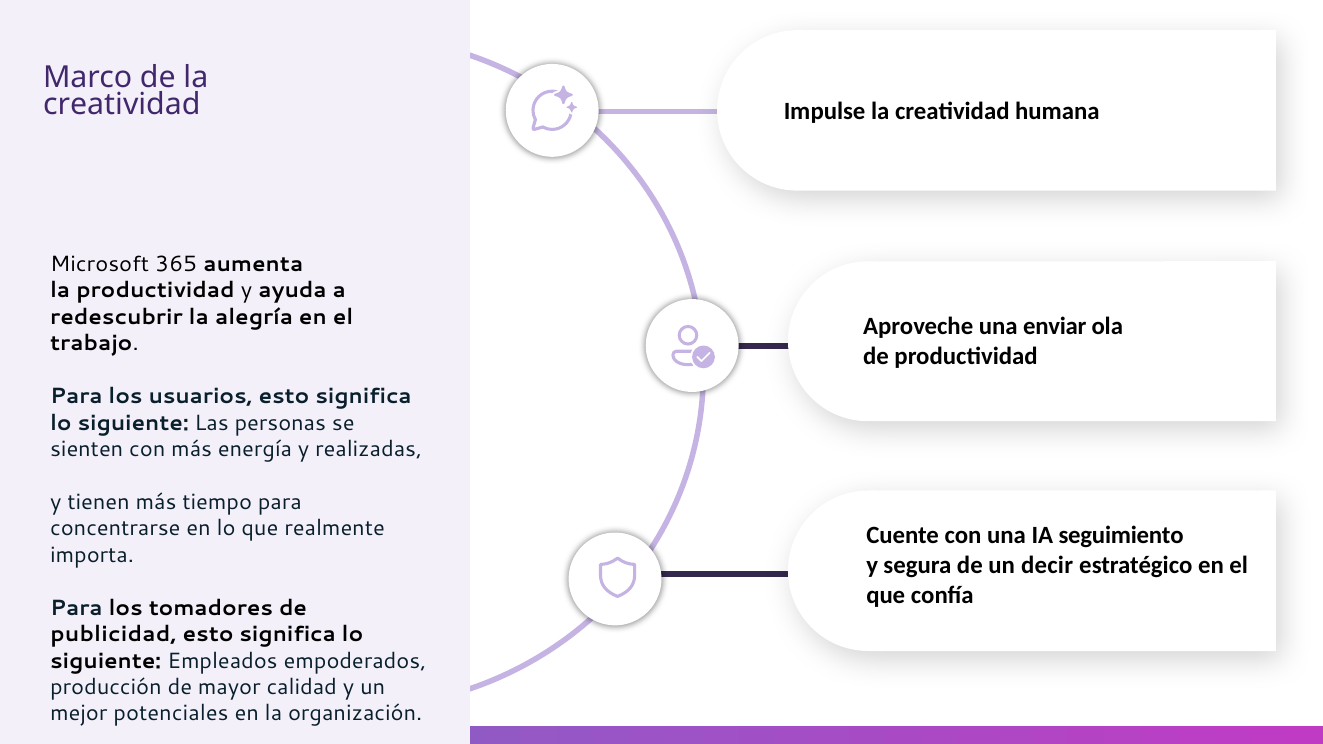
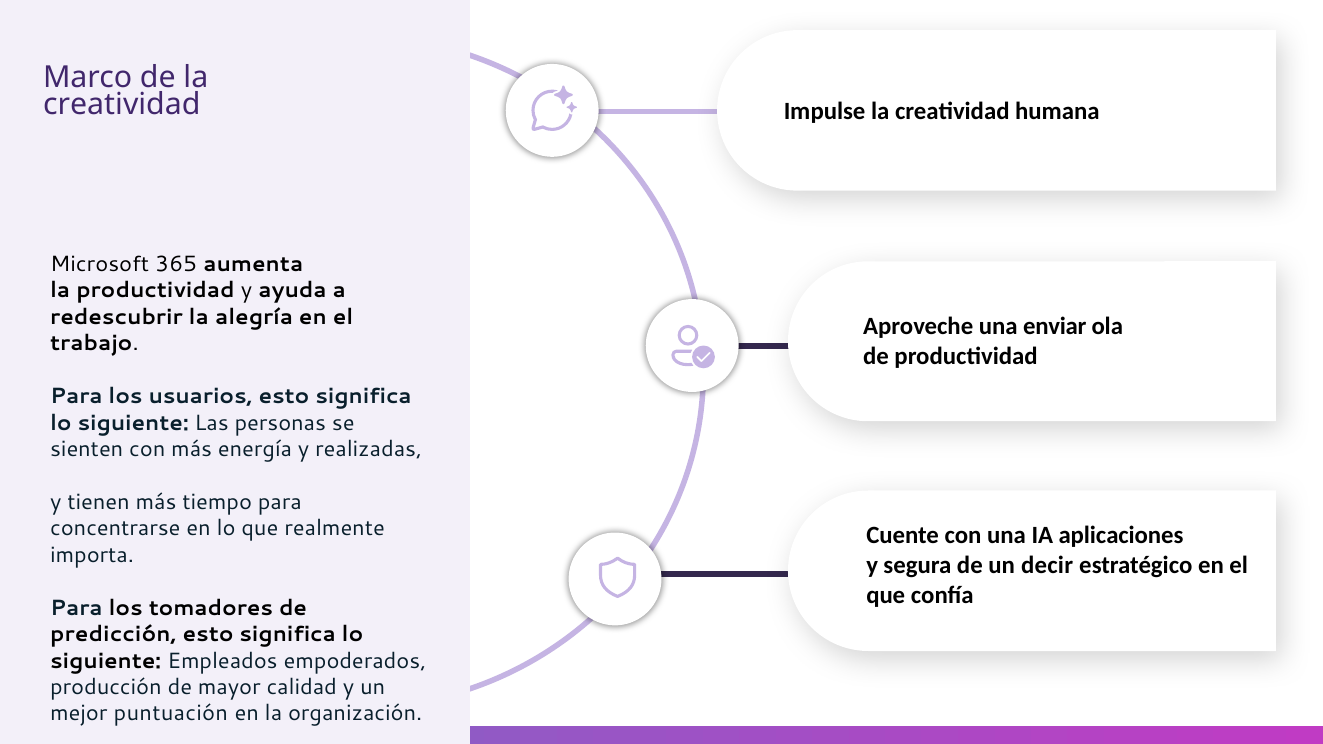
seguimiento: seguimiento -> aplicaciones
publicidad: publicidad -> predicción
potenciales: potenciales -> puntuación
